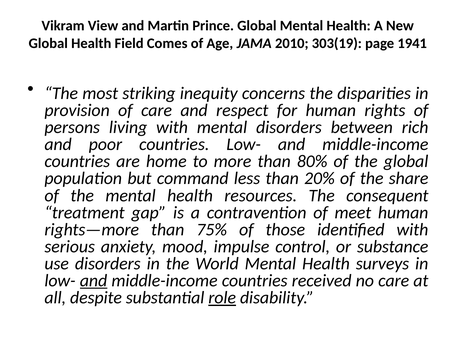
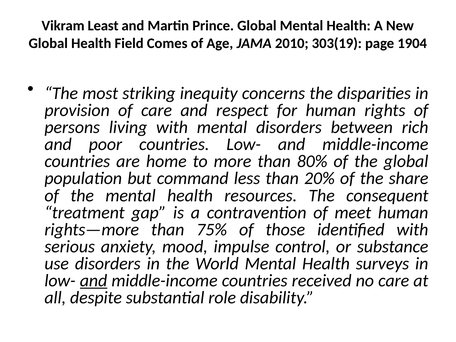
View: View -> Least
1941: 1941 -> 1904
role underline: present -> none
